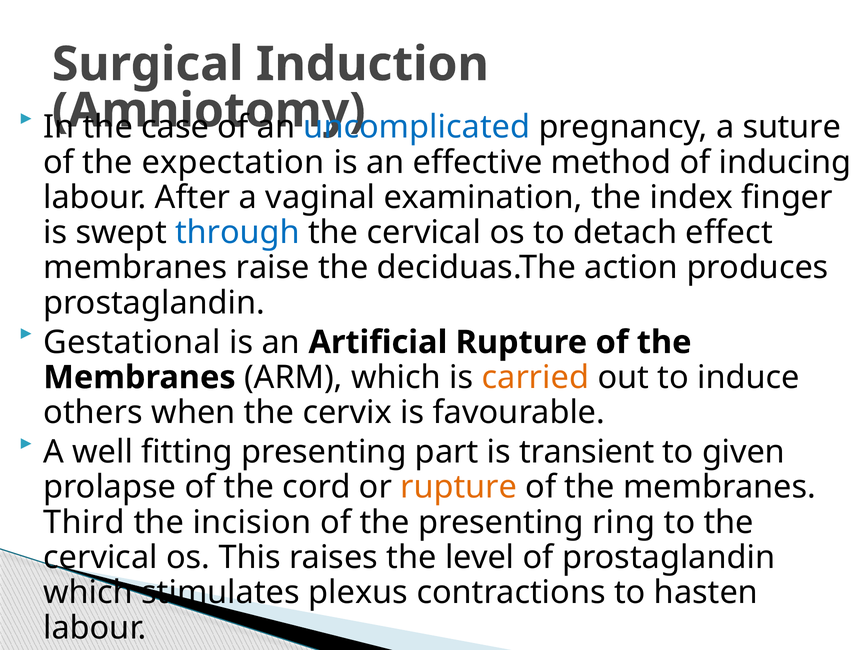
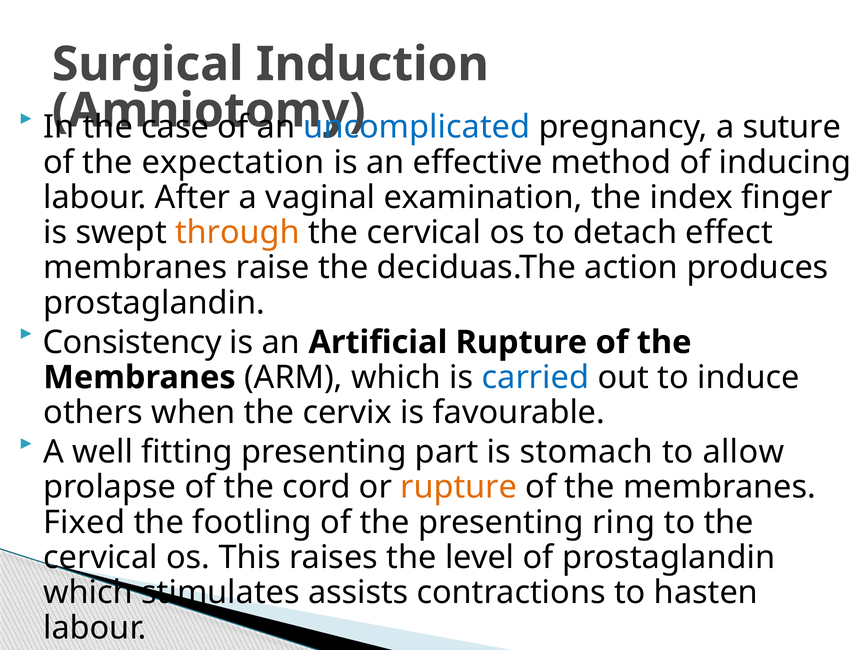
through colour: blue -> orange
Gestational: Gestational -> Consistency
carried colour: orange -> blue
transient: transient -> stomach
given: given -> allow
Third: Third -> Fixed
incision: incision -> footling
plexus: plexus -> assists
